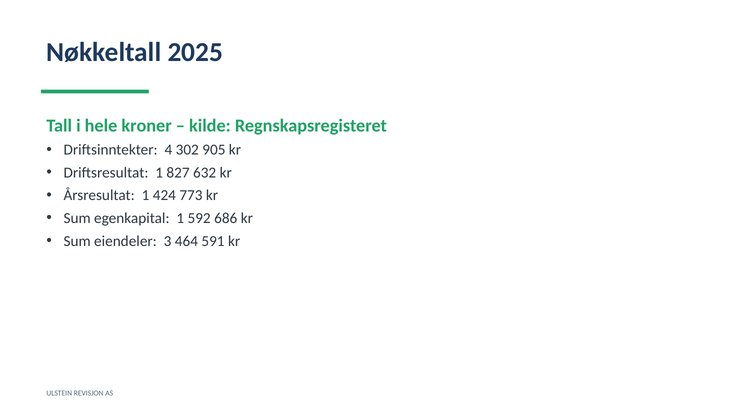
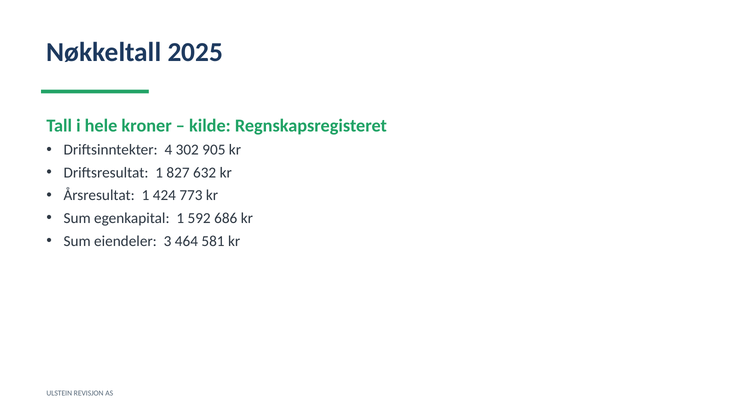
591: 591 -> 581
